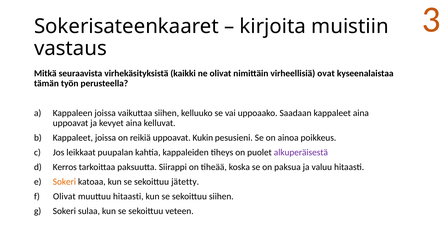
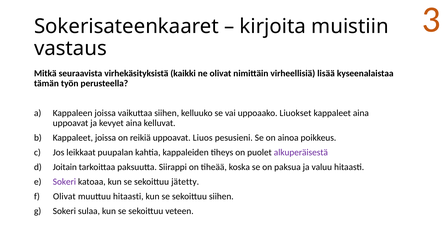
ovat: ovat -> lisää
Saadaan: Saadaan -> Liuokset
Kukin: Kukin -> Liuos
Kerros: Kerros -> Joitain
Sokeri at (64, 182) colour: orange -> purple
